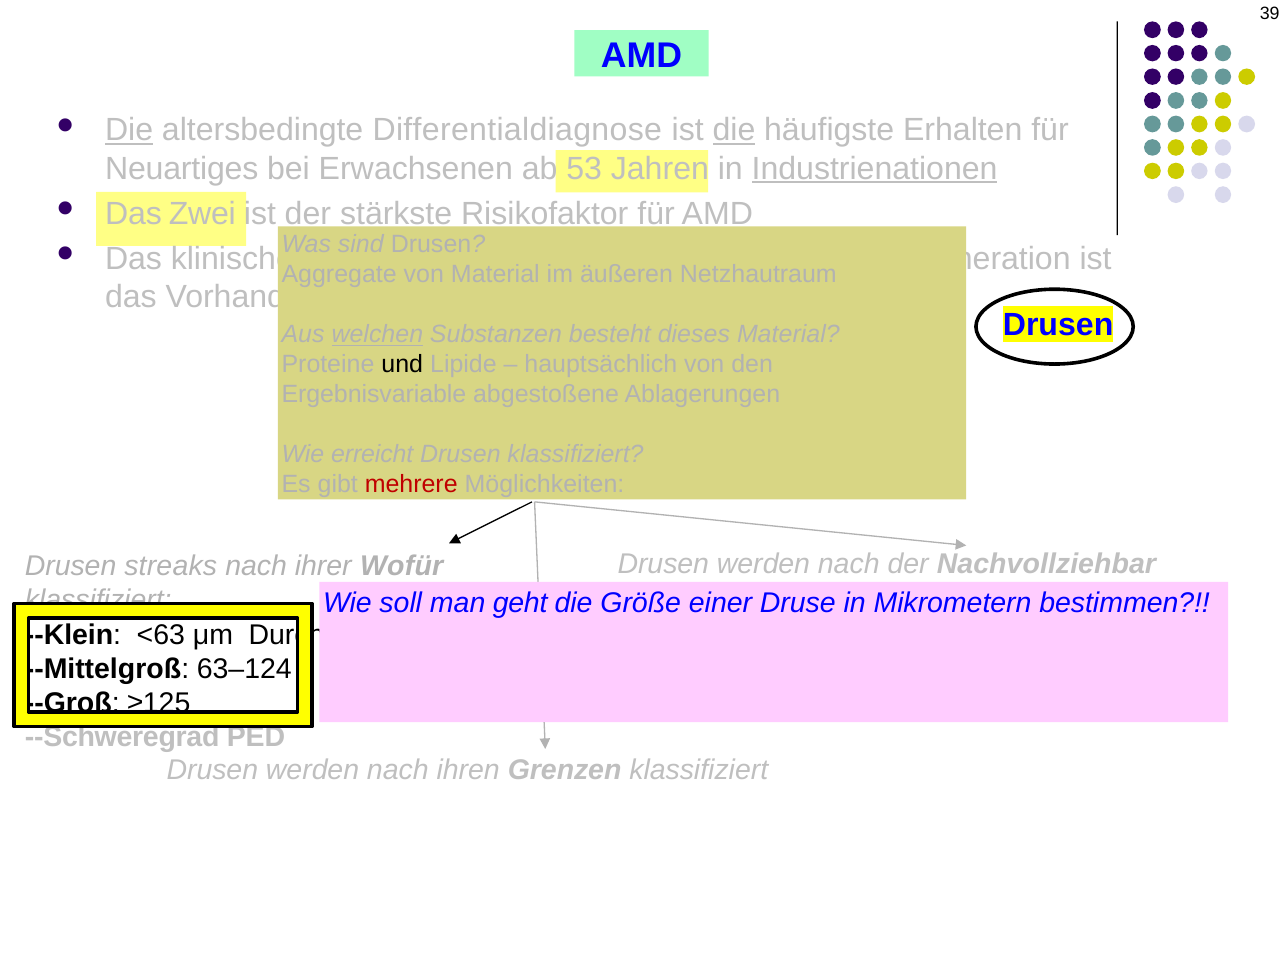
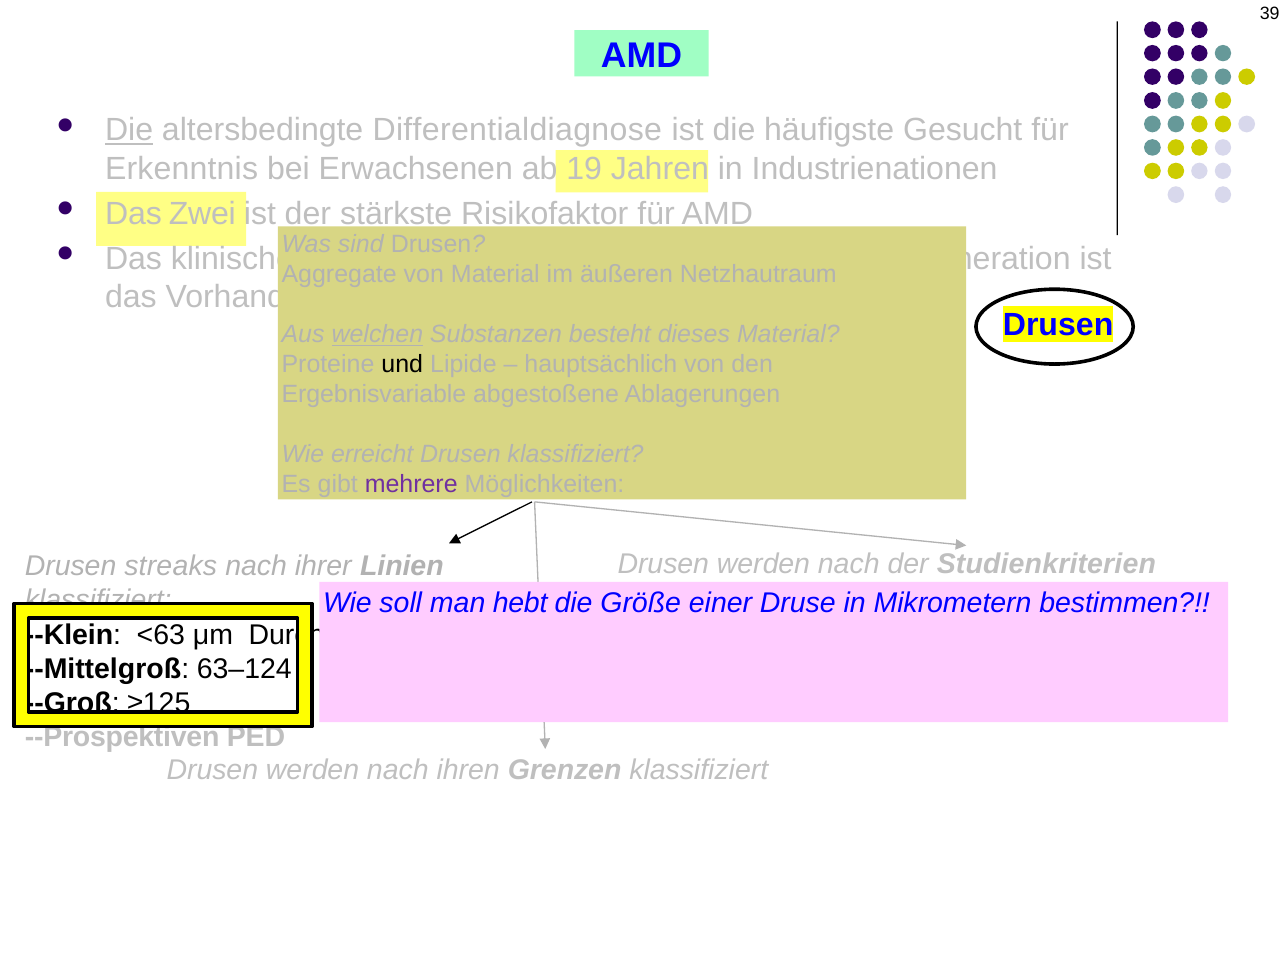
die at (734, 130) underline: present -> none
Erhalten: Erhalten -> Gesucht
Neuartiges: Neuartiges -> Erkenntnis
53: 53 -> 19
Industrienationen underline: present -> none
mehrere colour: red -> purple
Nachvollziehbar: Nachvollziehbar -> Studienkriterien
Wofür: Wofür -> Linien
geht: geht -> hebt
--Schweregrad: --Schweregrad -> --Prospektiven
